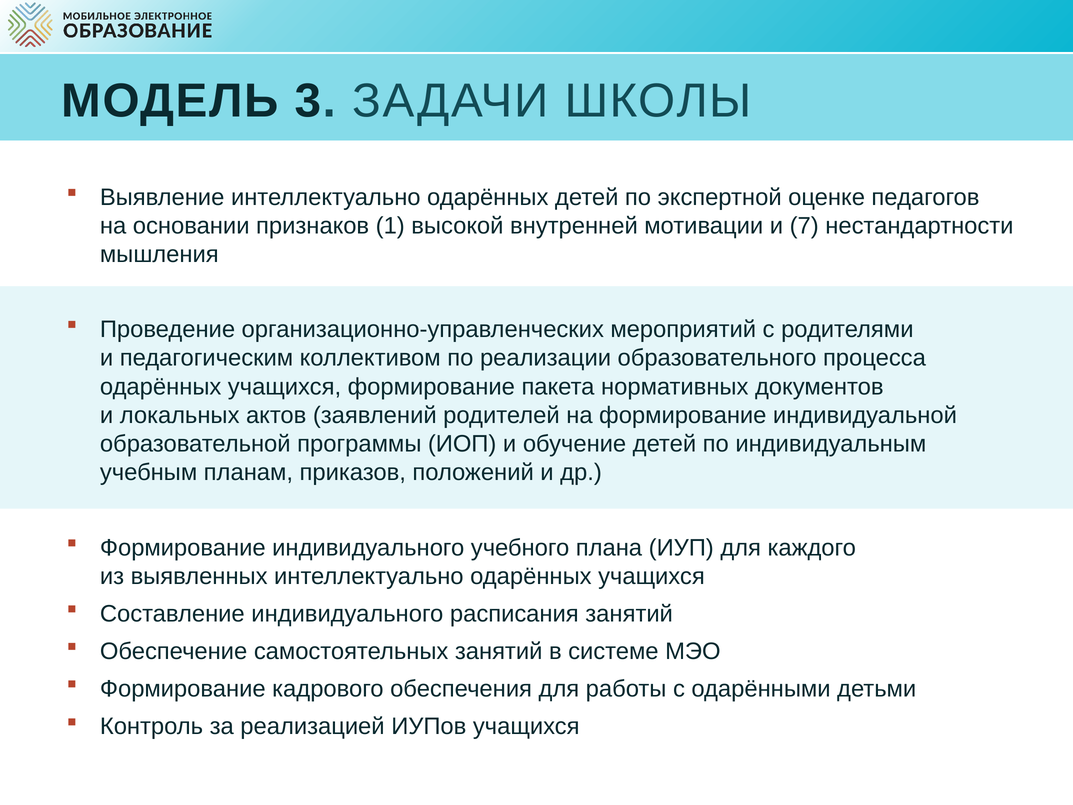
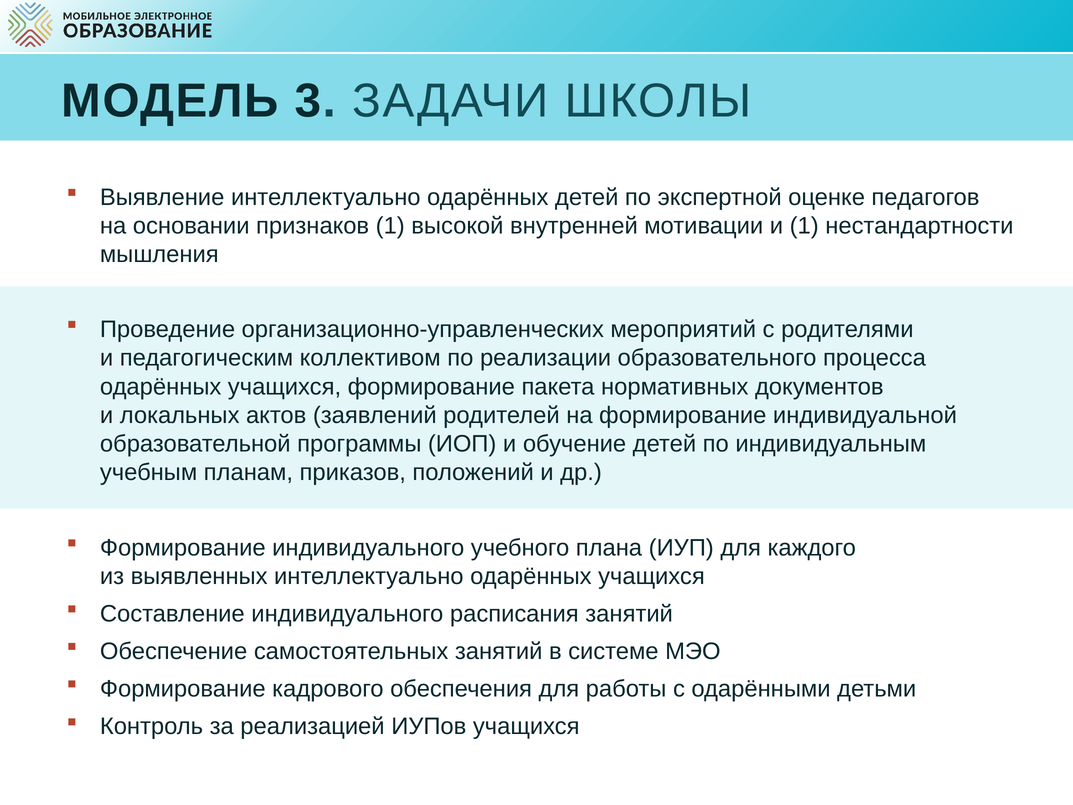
и 7: 7 -> 1
